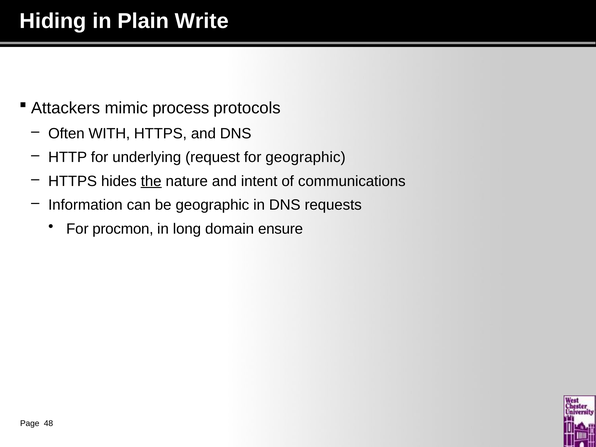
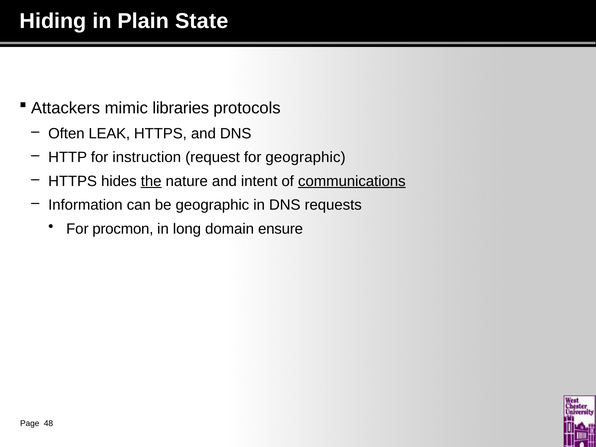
Write: Write -> State
process: process -> libraries
WITH: WITH -> LEAK
underlying: underlying -> instruction
communications underline: none -> present
